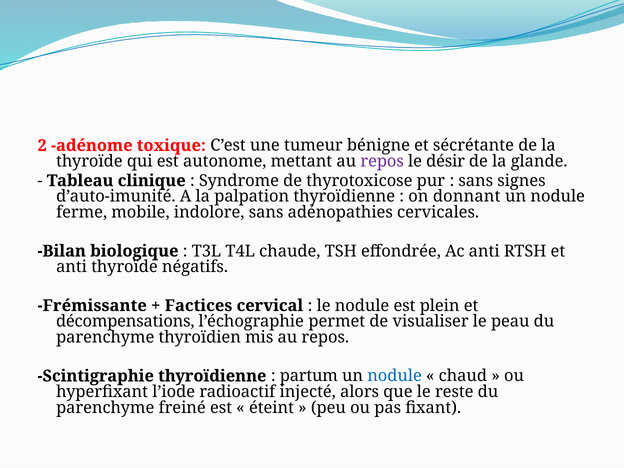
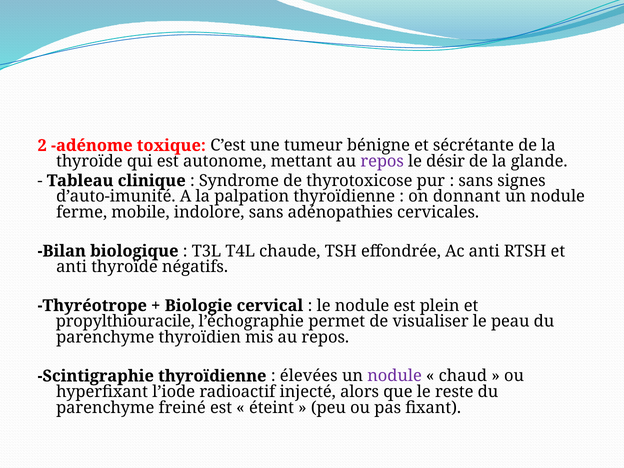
Frémissante: Frémissante -> Thyréotrope
Factices: Factices -> Biologie
décompensations: décompensations -> propylthiouracile
partum: partum -> élevées
nodule at (395, 376) colour: blue -> purple
